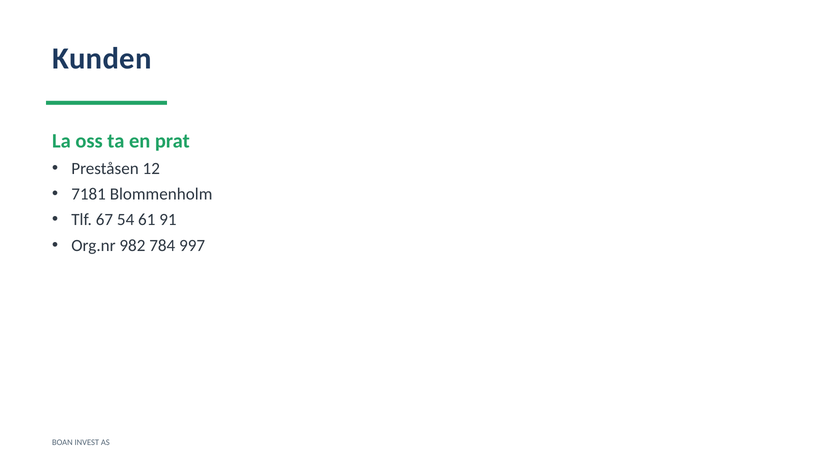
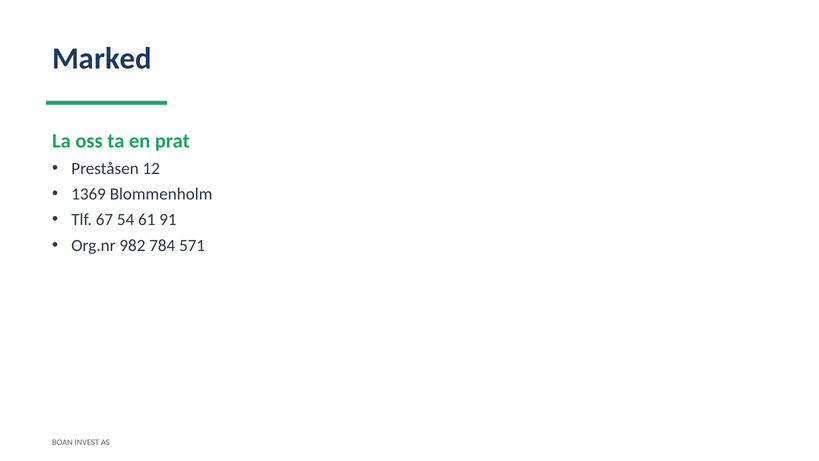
Kunden: Kunden -> Marked
7181: 7181 -> 1369
997: 997 -> 571
